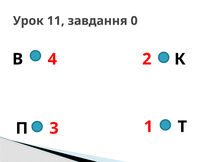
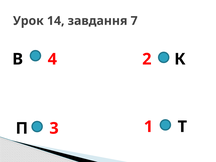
11: 11 -> 14
0: 0 -> 7
